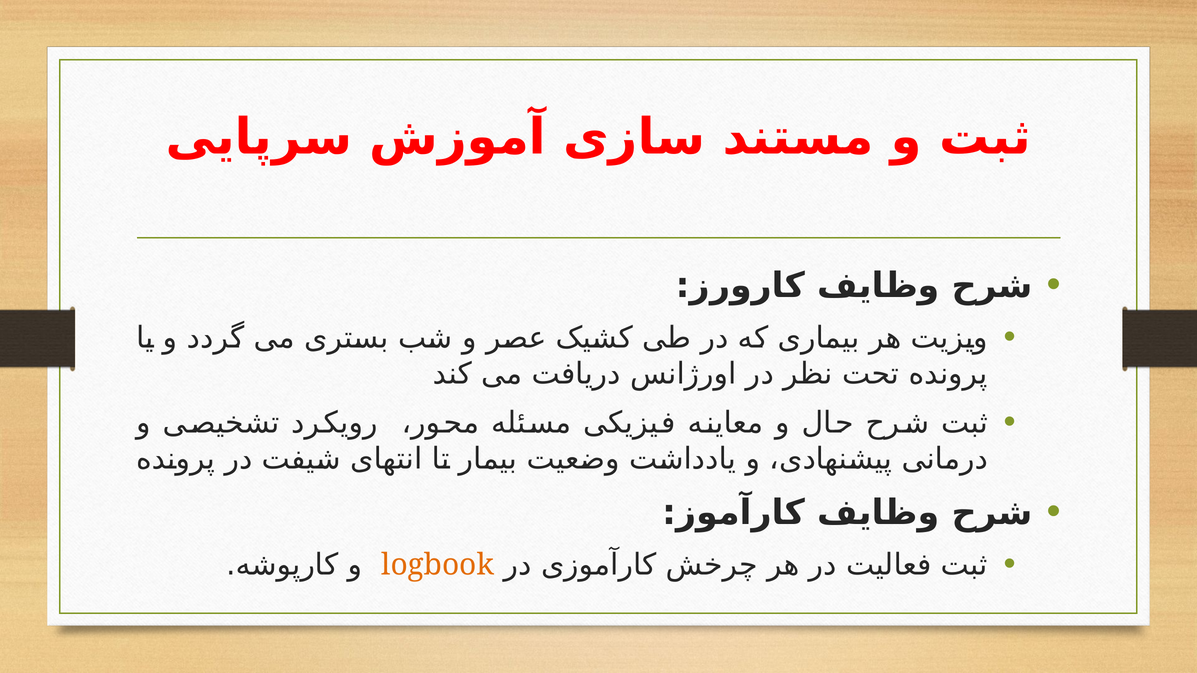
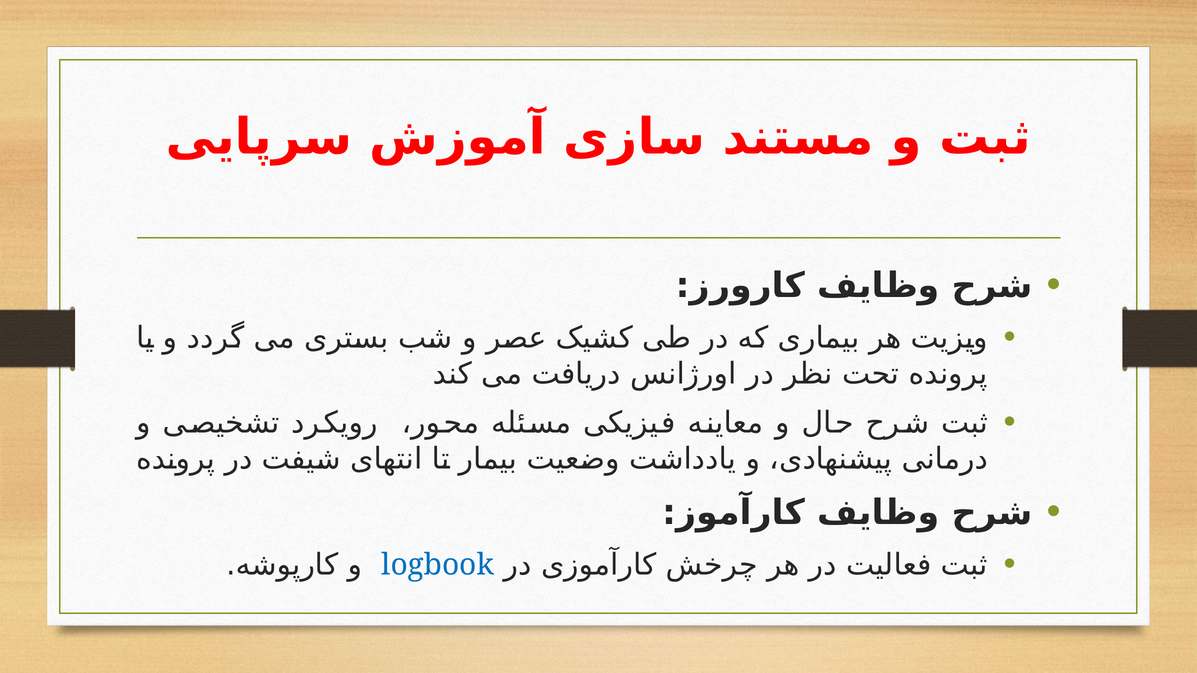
logbook colour: orange -> blue
